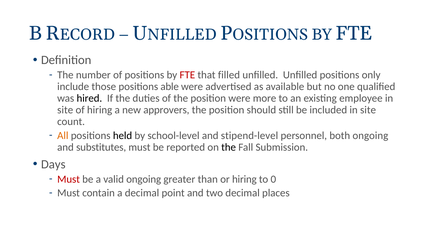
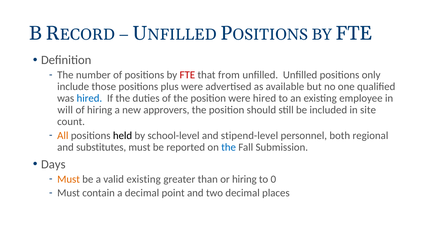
filled: filled -> from
able: able -> plus
hired at (89, 98) colour: black -> blue
were more: more -> hired
site at (65, 110): site -> will
both ongoing: ongoing -> regional
the at (229, 147) colour: black -> blue
Must at (69, 179) colour: red -> orange
valid ongoing: ongoing -> existing
